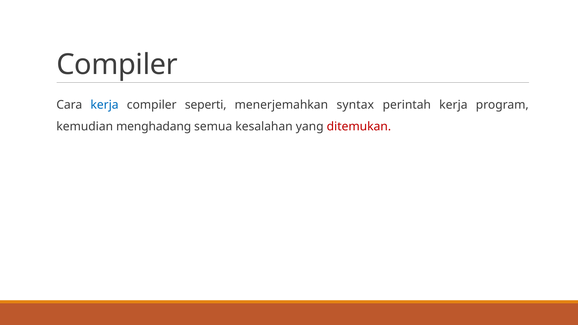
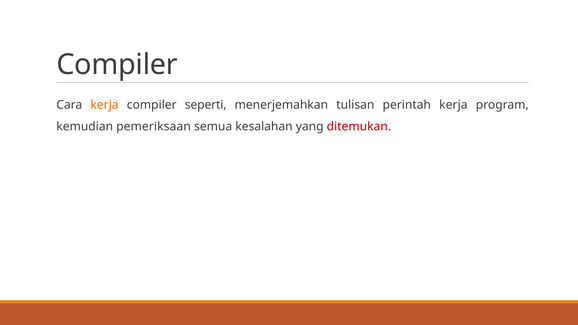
kerja at (105, 105) colour: blue -> orange
syntax: syntax -> tulisan
menghadang: menghadang -> pemeriksaan
